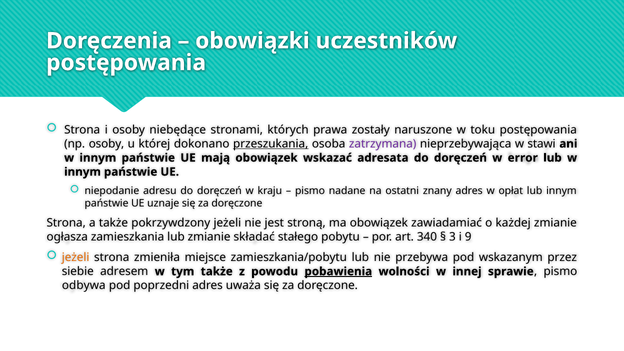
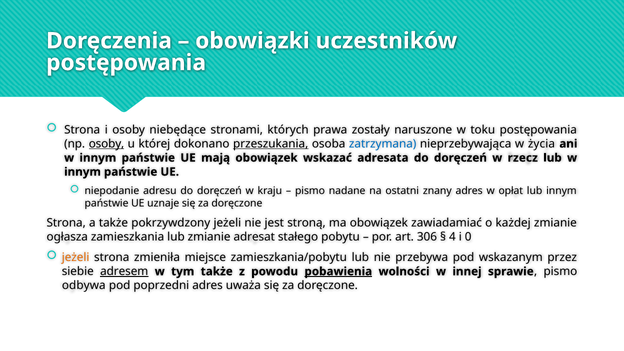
osoby at (107, 144) underline: none -> present
zatrzymana colour: purple -> blue
stawi: stawi -> życia
error: error -> rzecz
składać: składać -> adresat
340: 340 -> 306
3: 3 -> 4
9: 9 -> 0
adresem underline: none -> present
